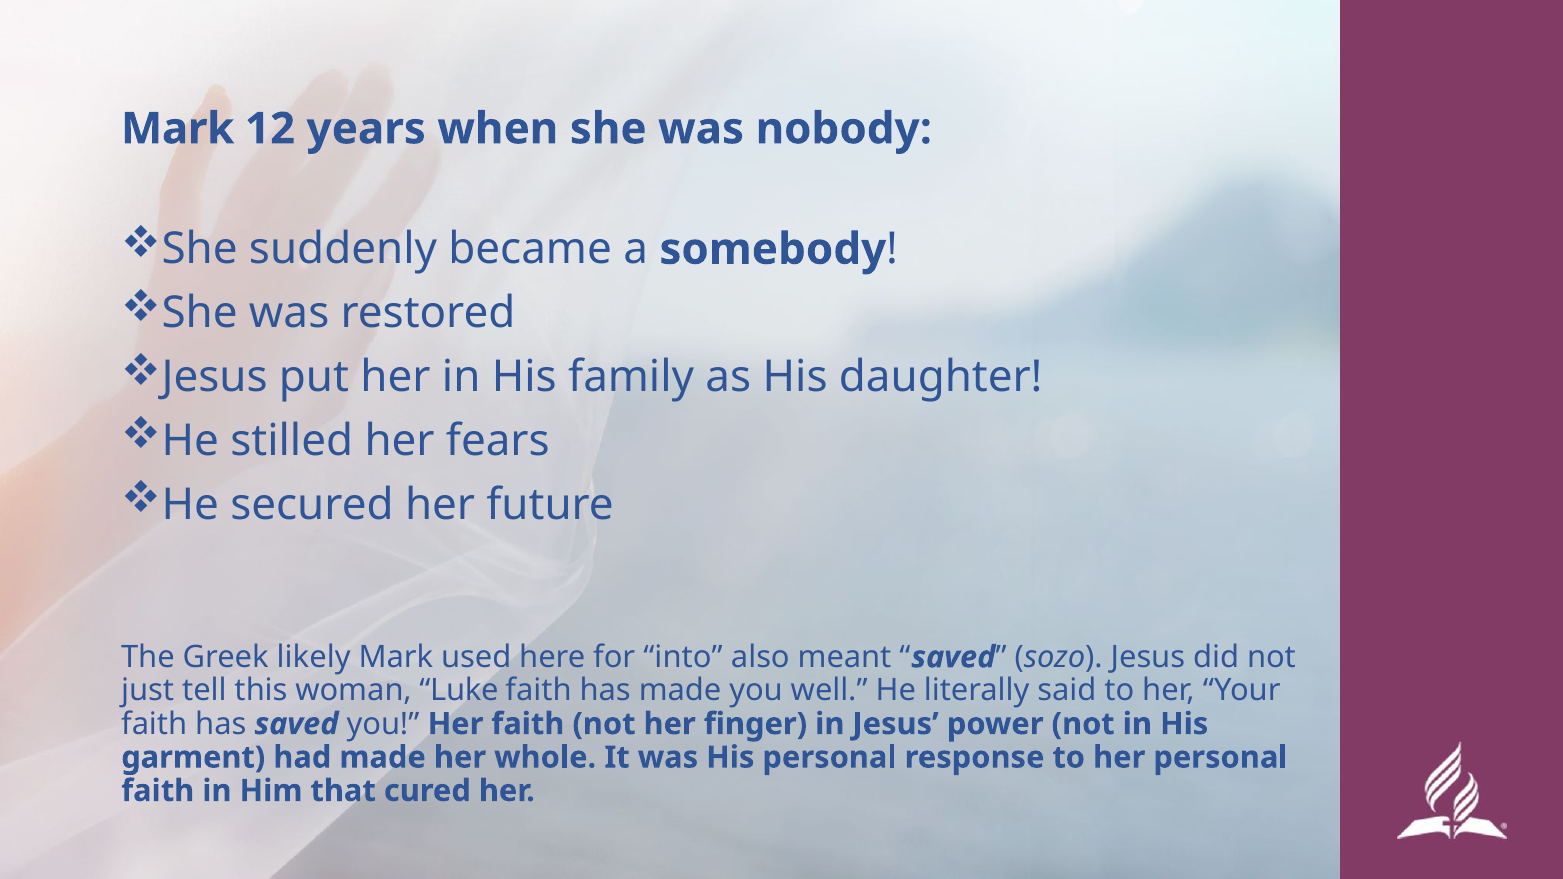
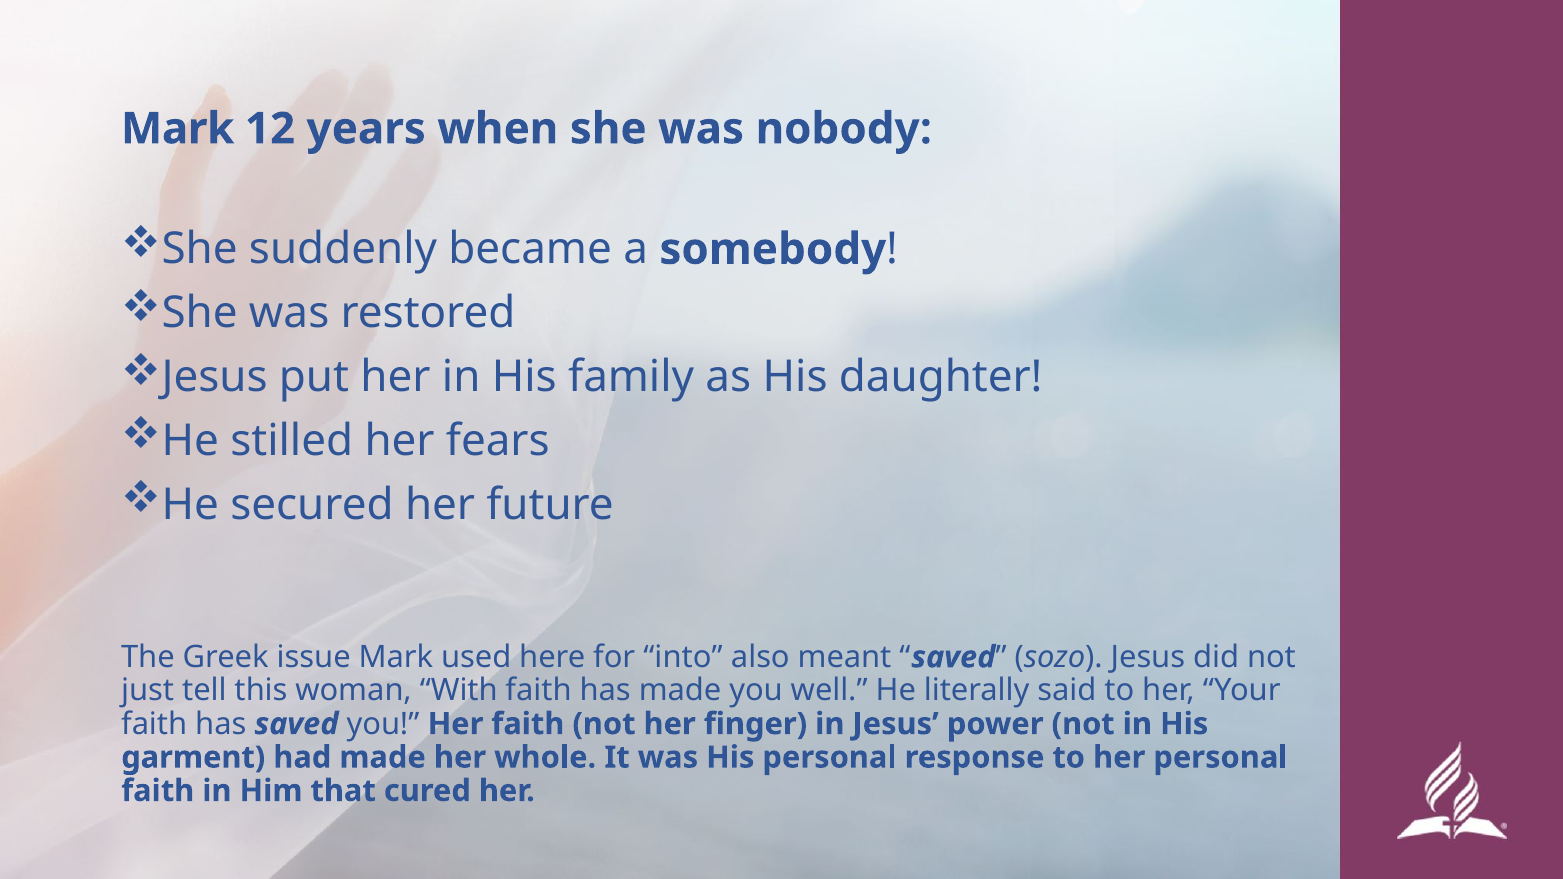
likely: likely -> issue
Luke: Luke -> With
